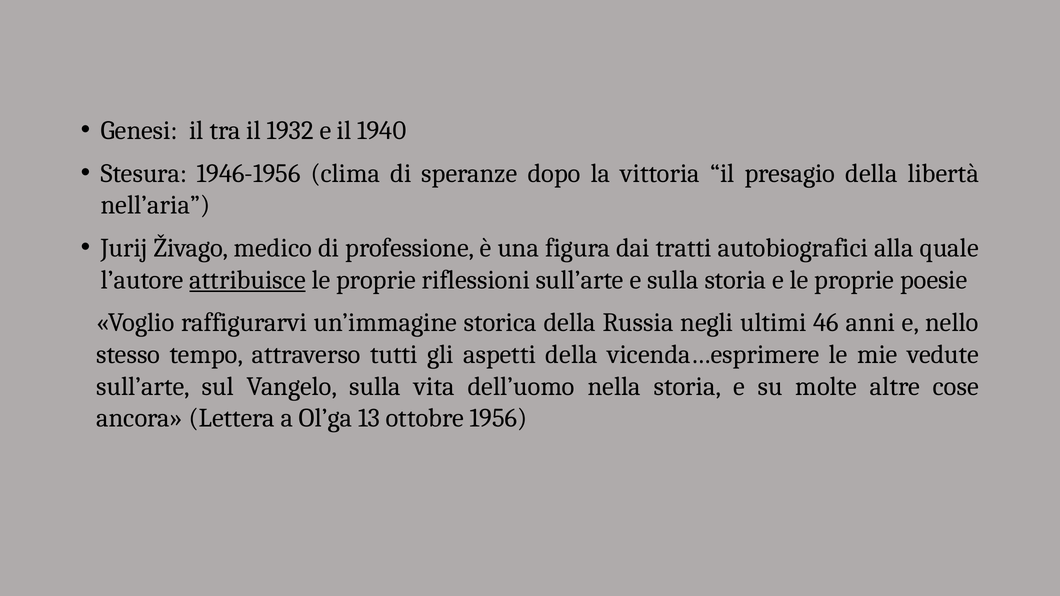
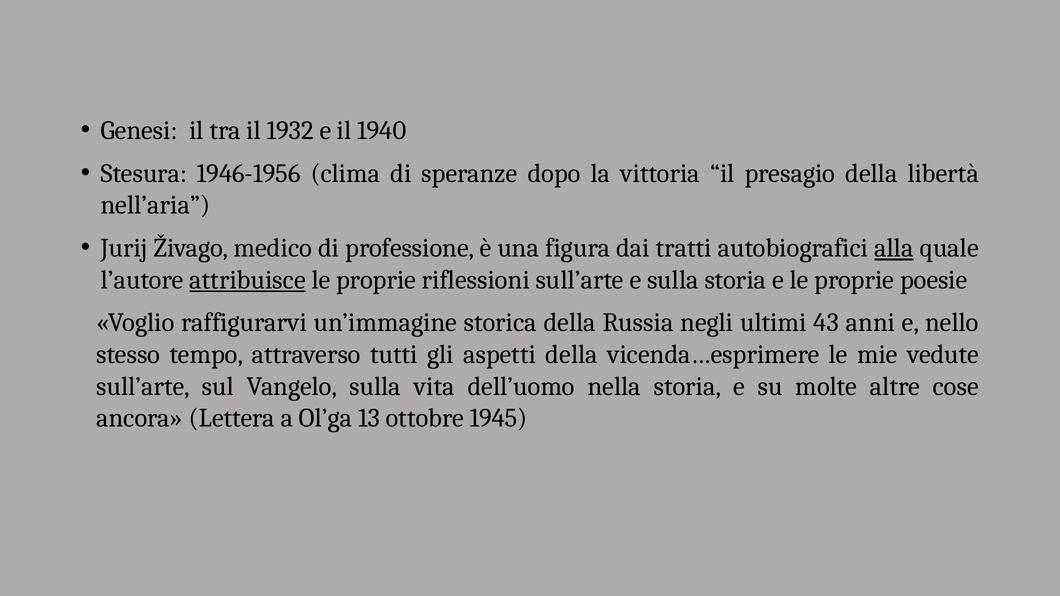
alla underline: none -> present
46: 46 -> 43
1956: 1956 -> 1945
